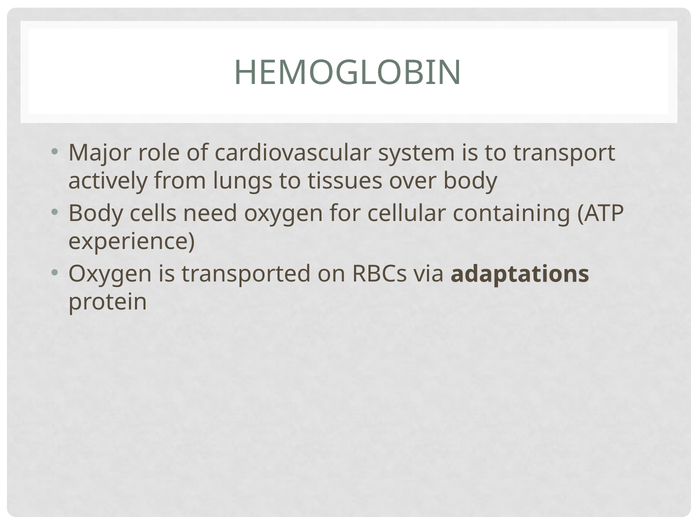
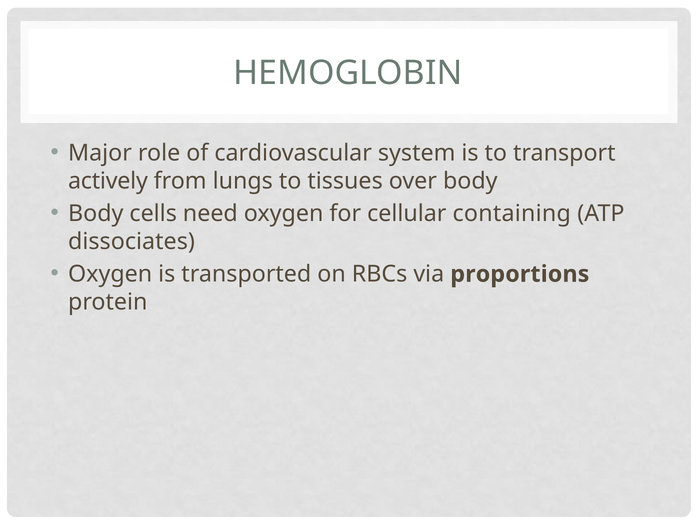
experience: experience -> dissociates
adaptations: adaptations -> proportions
